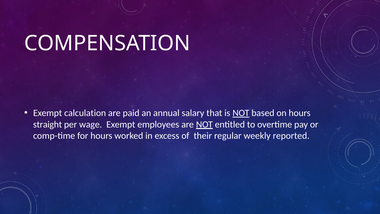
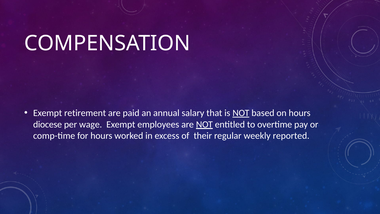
calculation: calculation -> retirement
straight: straight -> diocese
